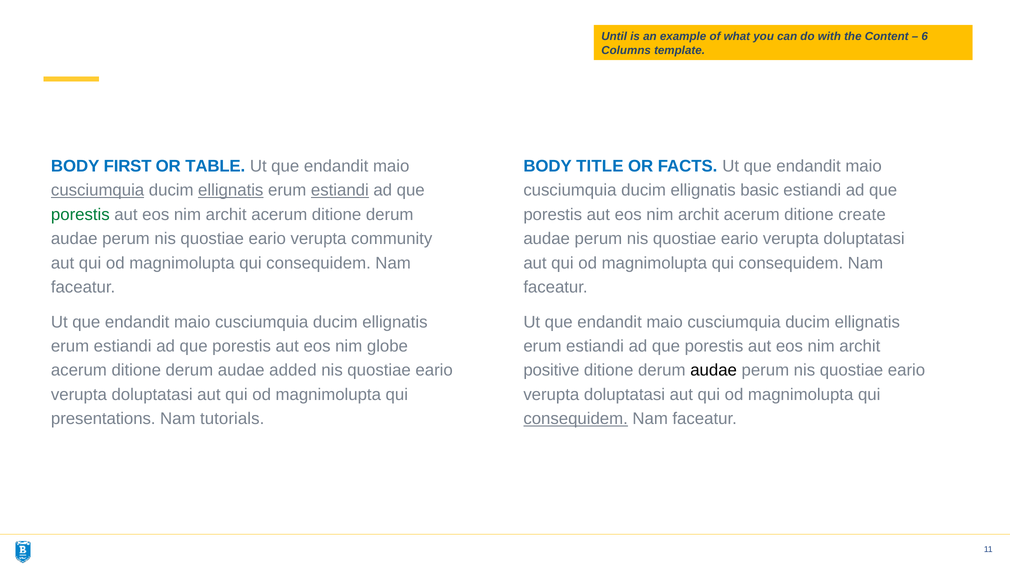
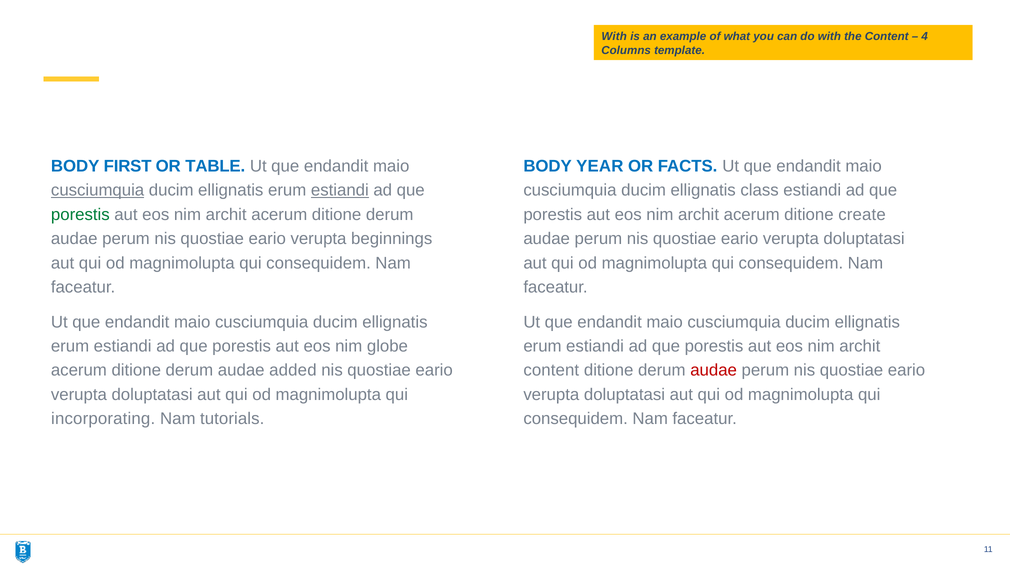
Until at (614, 36): Until -> With
6: 6 -> 4
TITLE: TITLE -> YEAR
ellignatis at (231, 190) underline: present -> none
basic: basic -> class
community: community -> beginnings
positive at (551, 371): positive -> content
audae at (714, 371) colour: black -> red
presentations: presentations -> incorporating
consequidem at (576, 419) underline: present -> none
